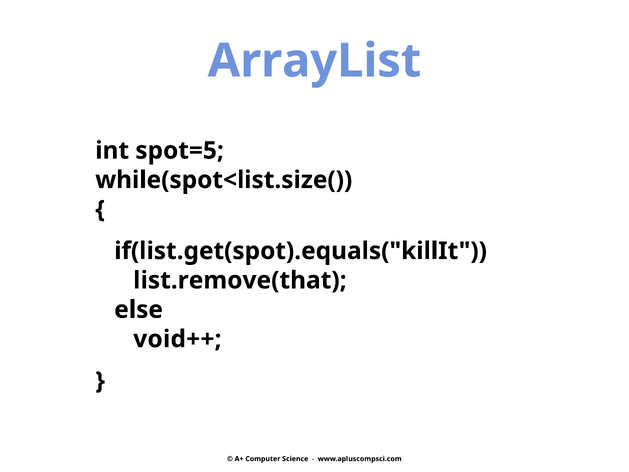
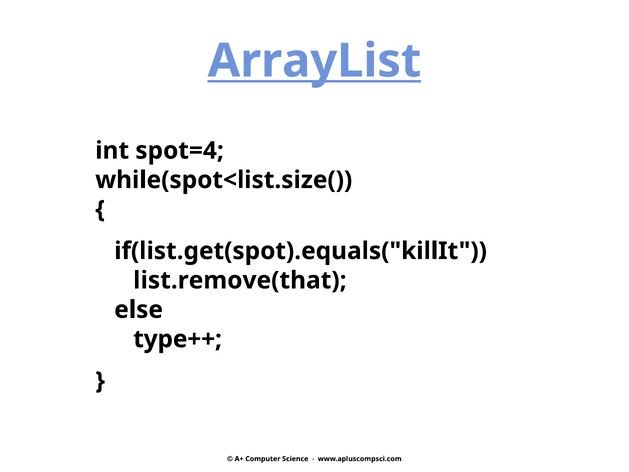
ArrayList underline: none -> present
spot=5: spot=5 -> spot=4
void++: void++ -> type++
